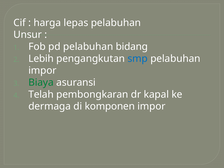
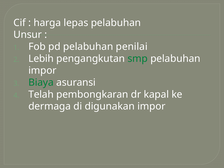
bidang: bidang -> penilai
smp colour: blue -> green
komponen: komponen -> digunakan
